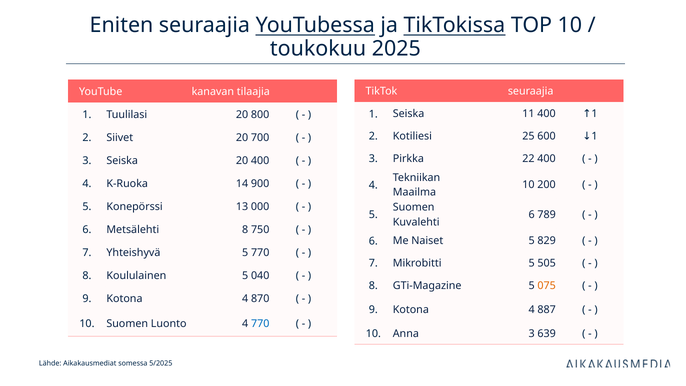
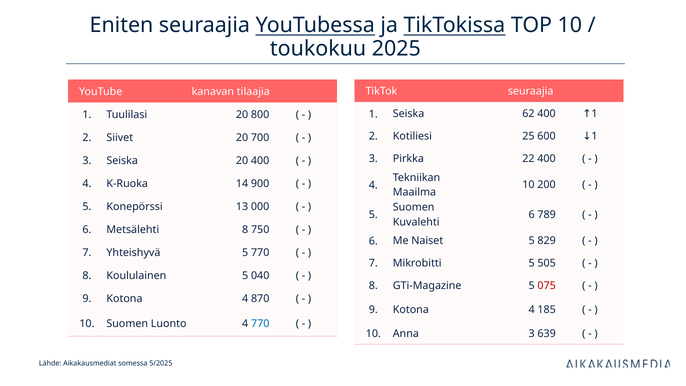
11: 11 -> 62
075 colour: orange -> red
887: 887 -> 185
